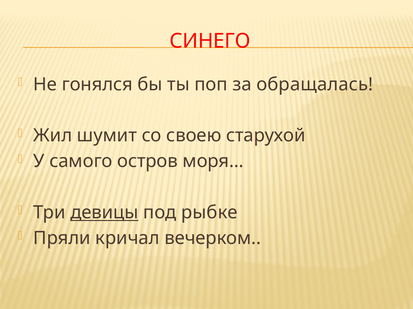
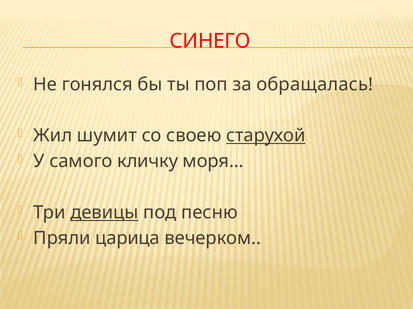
старухой underline: none -> present
остров: остров -> кличку
рыбке: рыбке -> песню
кричал: кричал -> царица
